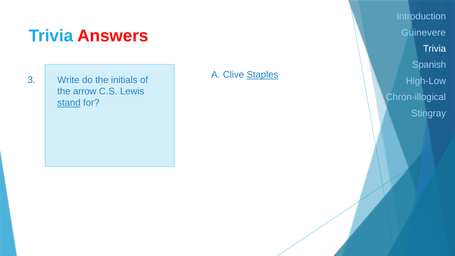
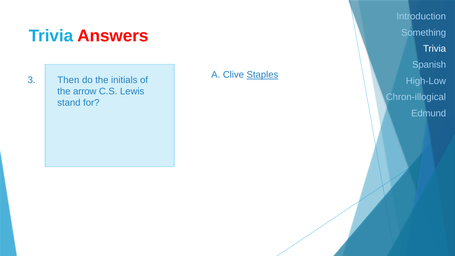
Guinevere: Guinevere -> Something
Write: Write -> Then
stand underline: present -> none
Stingray: Stingray -> Edmund
